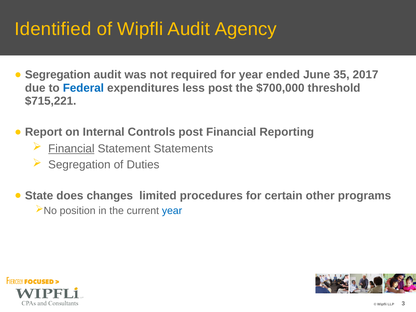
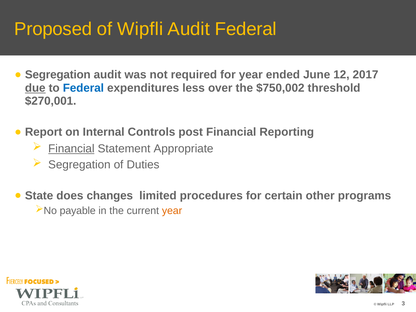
Identified: Identified -> Proposed
Audit Agency: Agency -> Federal
35: 35 -> 12
due underline: none -> present
less post: post -> over
$700,000: $700,000 -> $750,002
$715,221: $715,221 -> $270,001
Statements: Statements -> Appropriate
position: position -> payable
year at (172, 211) colour: blue -> orange
